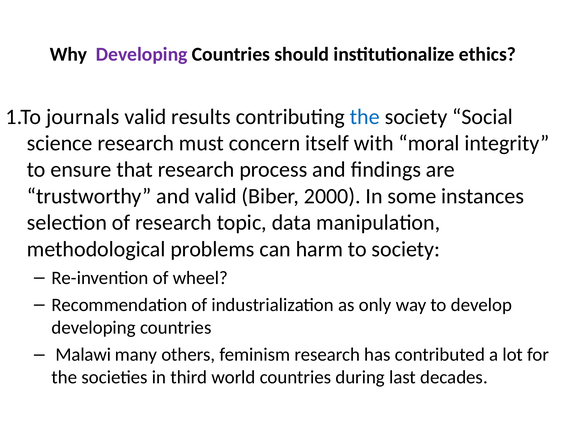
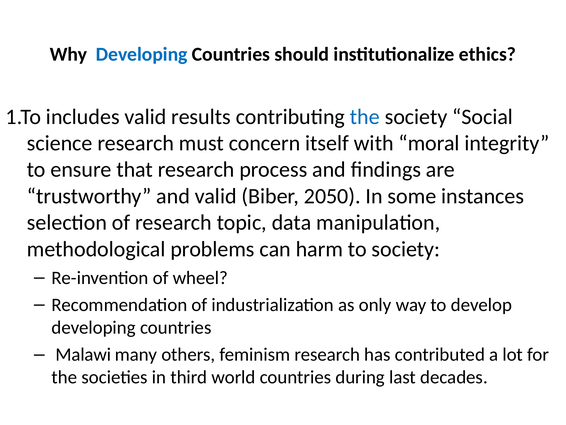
Developing at (142, 54) colour: purple -> blue
journals: journals -> includes
2000: 2000 -> 2050
